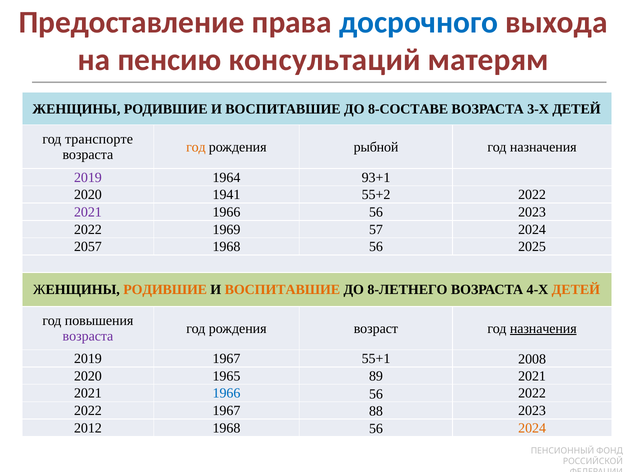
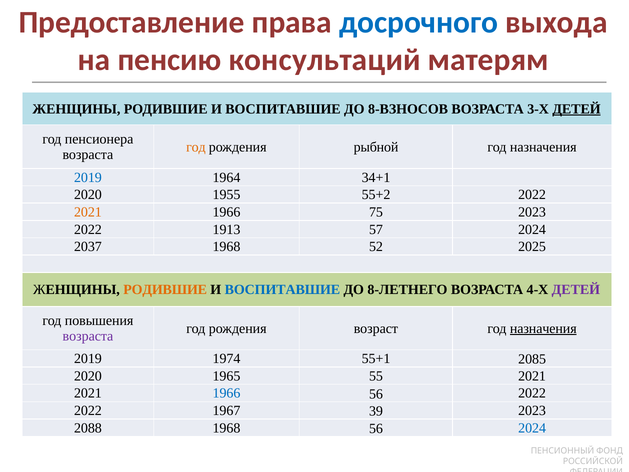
8-СОСТАВЕ: 8-СОСТАВЕ -> 8-ВЗНОСОВ
ДЕТЕЙ at (577, 109) underline: none -> present
транспорте: транспорте -> пенсионера
2019 at (88, 177) colour: purple -> blue
93+1: 93+1 -> 34+1
1941: 1941 -> 1955
2021 at (88, 212) colour: purple -> orange
56 at (376, 212): 56 -> 75
1969: 1969 -> 1913
2057: 2057 -> 2037
56 at (376, 247): 56 -> 52
ВОСПИТАВШИЕ at (282, 290) colour: orange -> blue
ДЕТЕЙ at (576, 290) colour: orange -> purple
2019 1967: 1967 -> 1974
2008: 2008 -> 2085
89: 89 -> 55
88: 88 -> 39
2012: 2012 -> 2088
2024 at (532, 428) colour: orange -> blue
